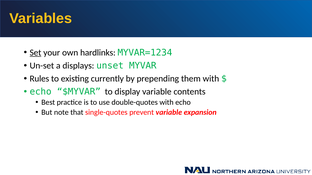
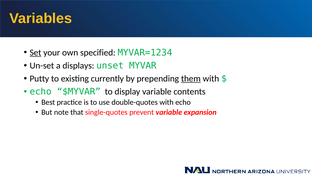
hardlinks: hardlinks -> specified
Rules: Rules -> Putty
them underline: none -> present
